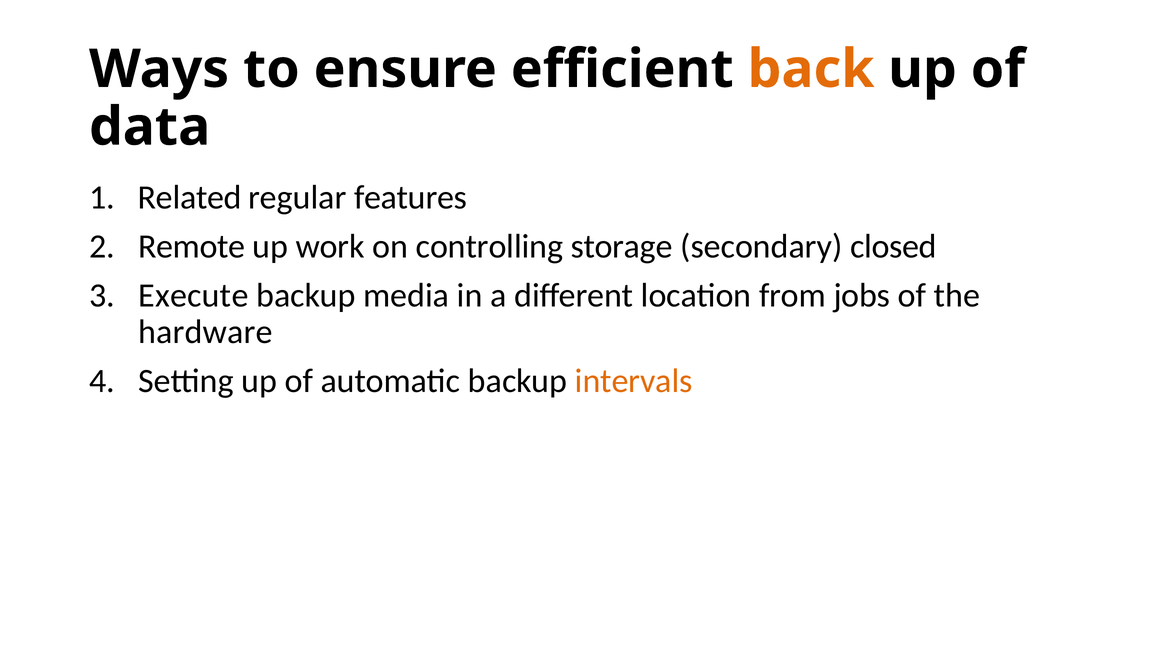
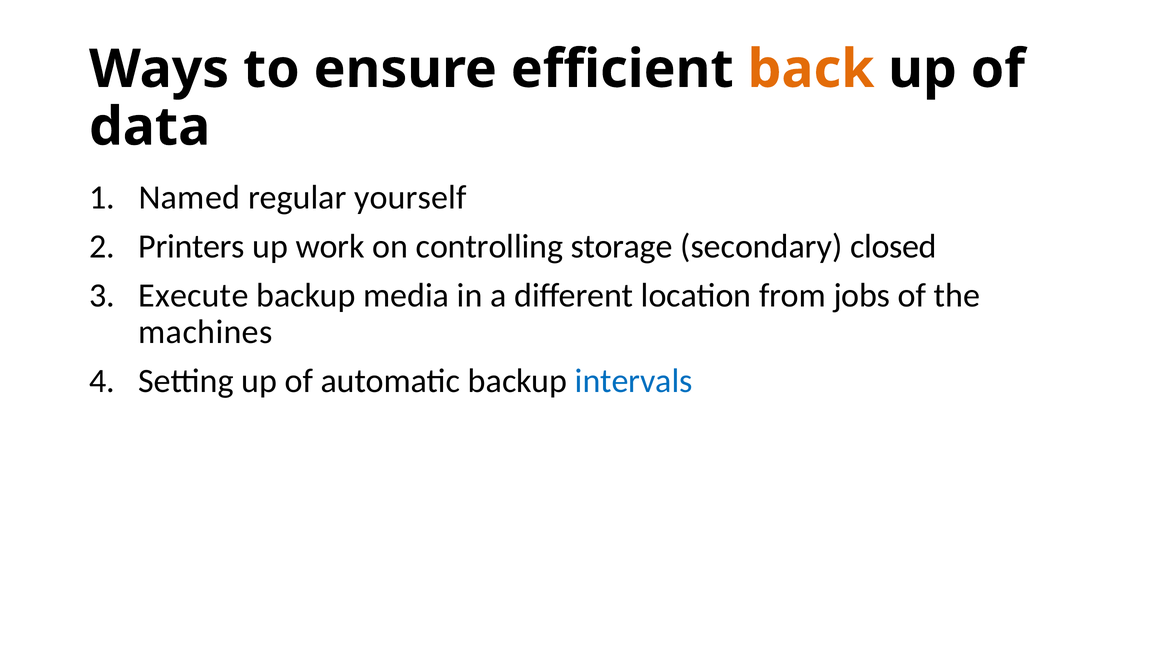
Related: Related -> Named
features: features -> yourself
Remote: Remote -> Printers
hardware: hardware -> machines
intervals colour: orange -> blue
